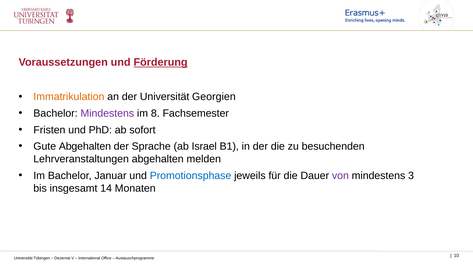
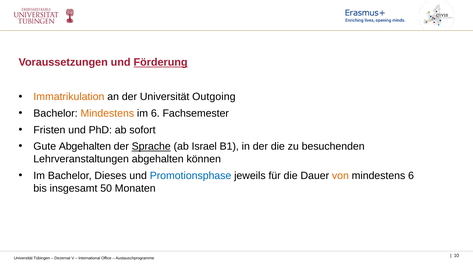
Georgien: Georgien -> Outgoing
Mindestens at (107, 113) colour: purple -> orange
im 8: 8 -> 6
Sprache underline: none -> present
melden: melden -> können
Januar: Januar -> Dieses
von colour: purple -> orange
mindestens 3: 3 -> 6
14: 14 -> 50
